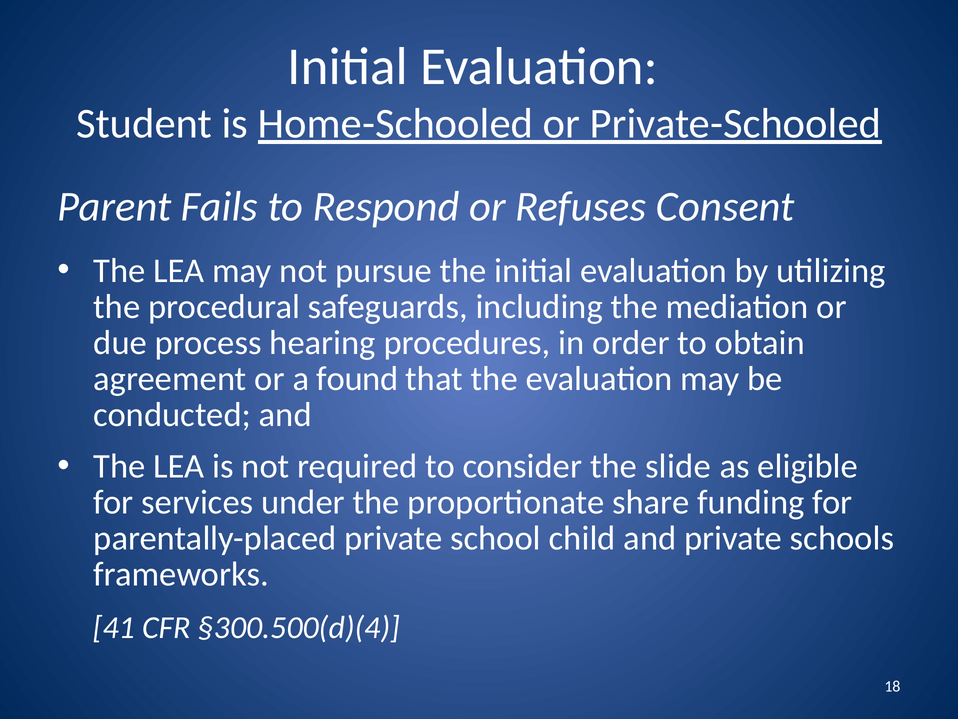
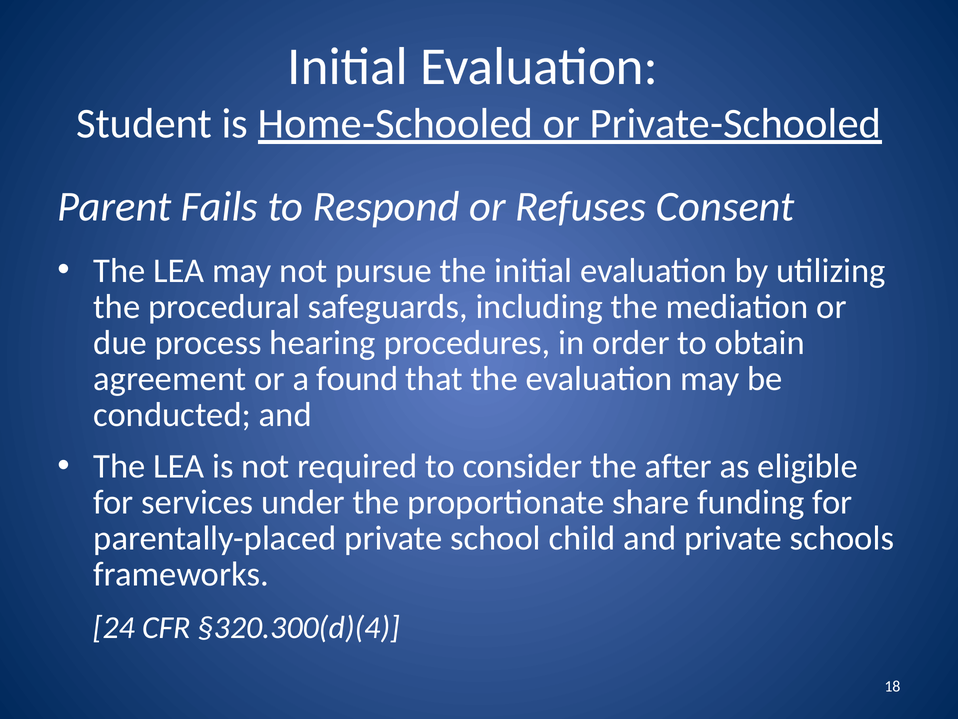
slide: slide -> after
41: 41 -> 24
§300.500(d)(4: §300.500(d)(4 -> §320.300(d)(4
